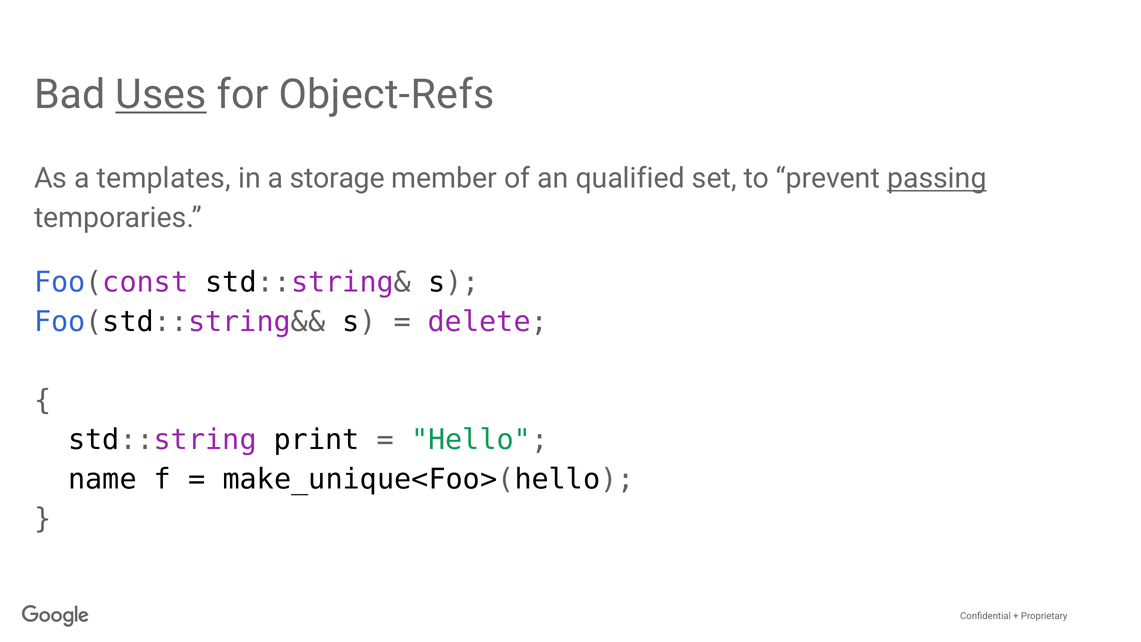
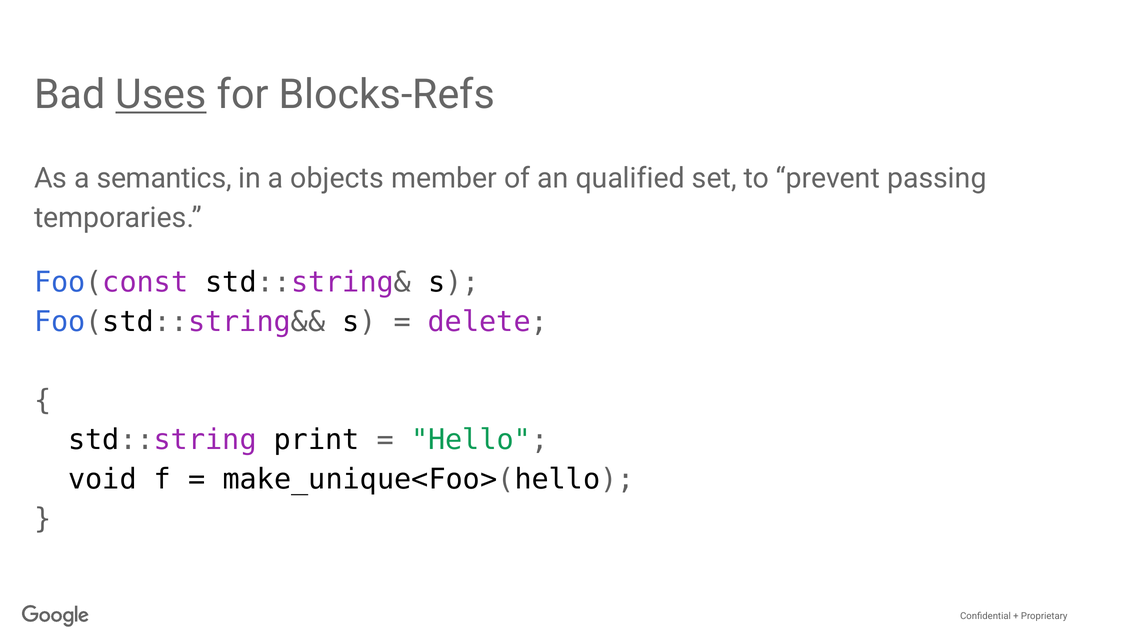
Object-Refs: Object-Refs -> Blocks-Refs
templates: templates -> semantics
storage: storage -> objects
passing underline: present -> none
name: name -> void
